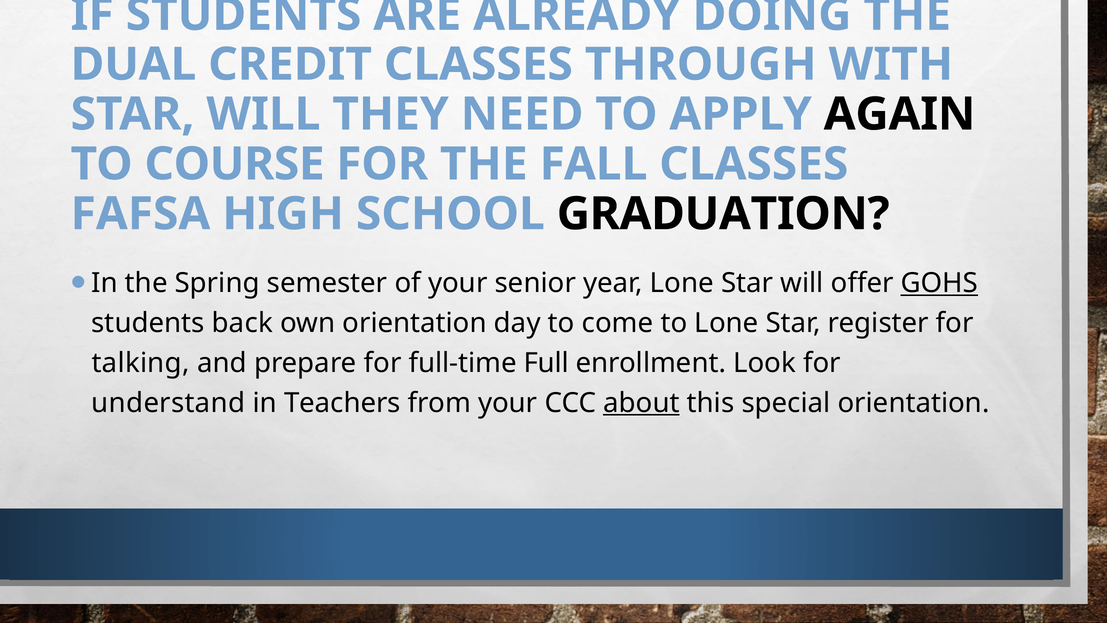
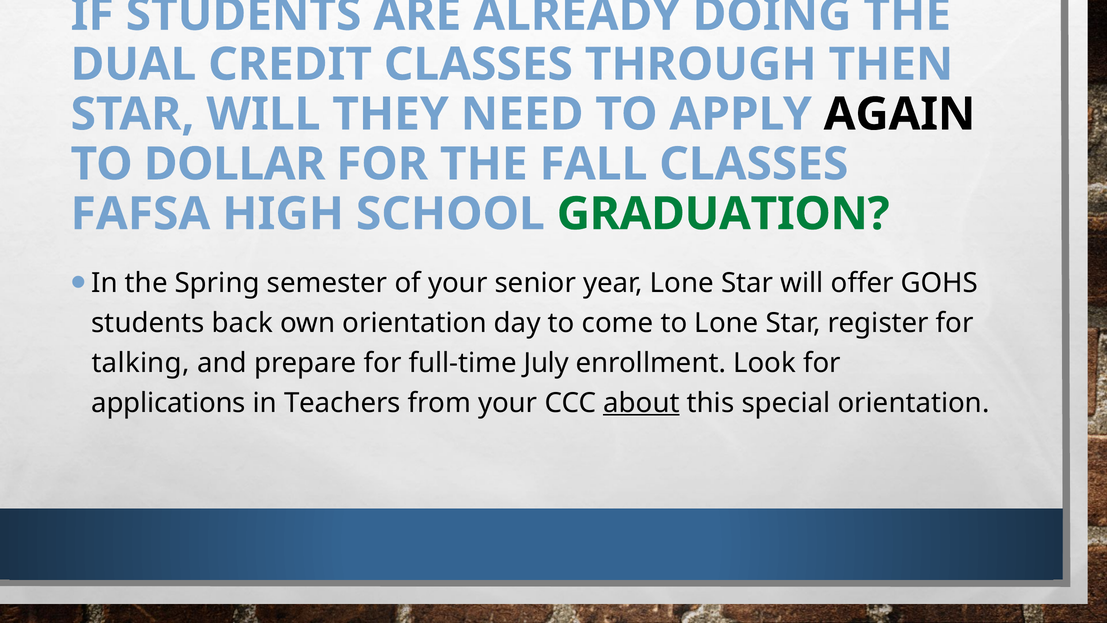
WITH: WITH -> THEN
COURSE: COURSE -> DOLLAR
GRADUATION colour: black -> green
GOHS underline: present -> none
Full: Full -> July
understand: understand -> applications
